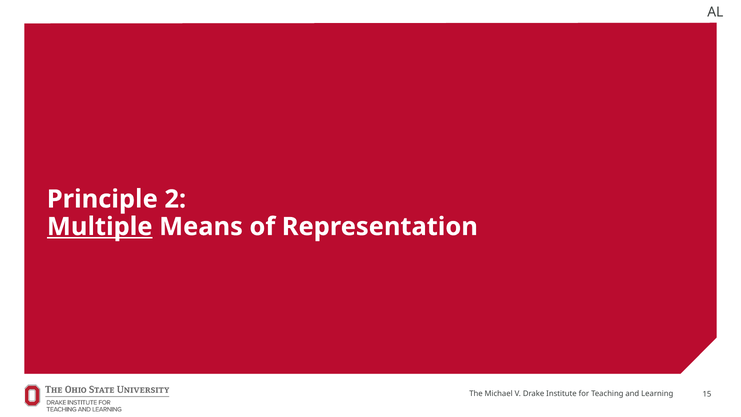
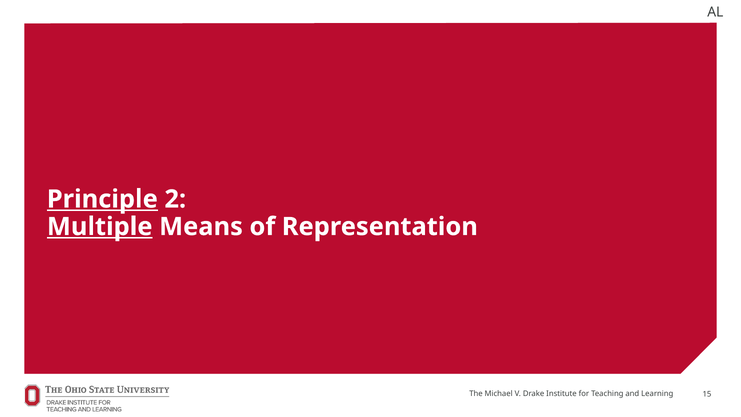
Principle underline: none -> present
